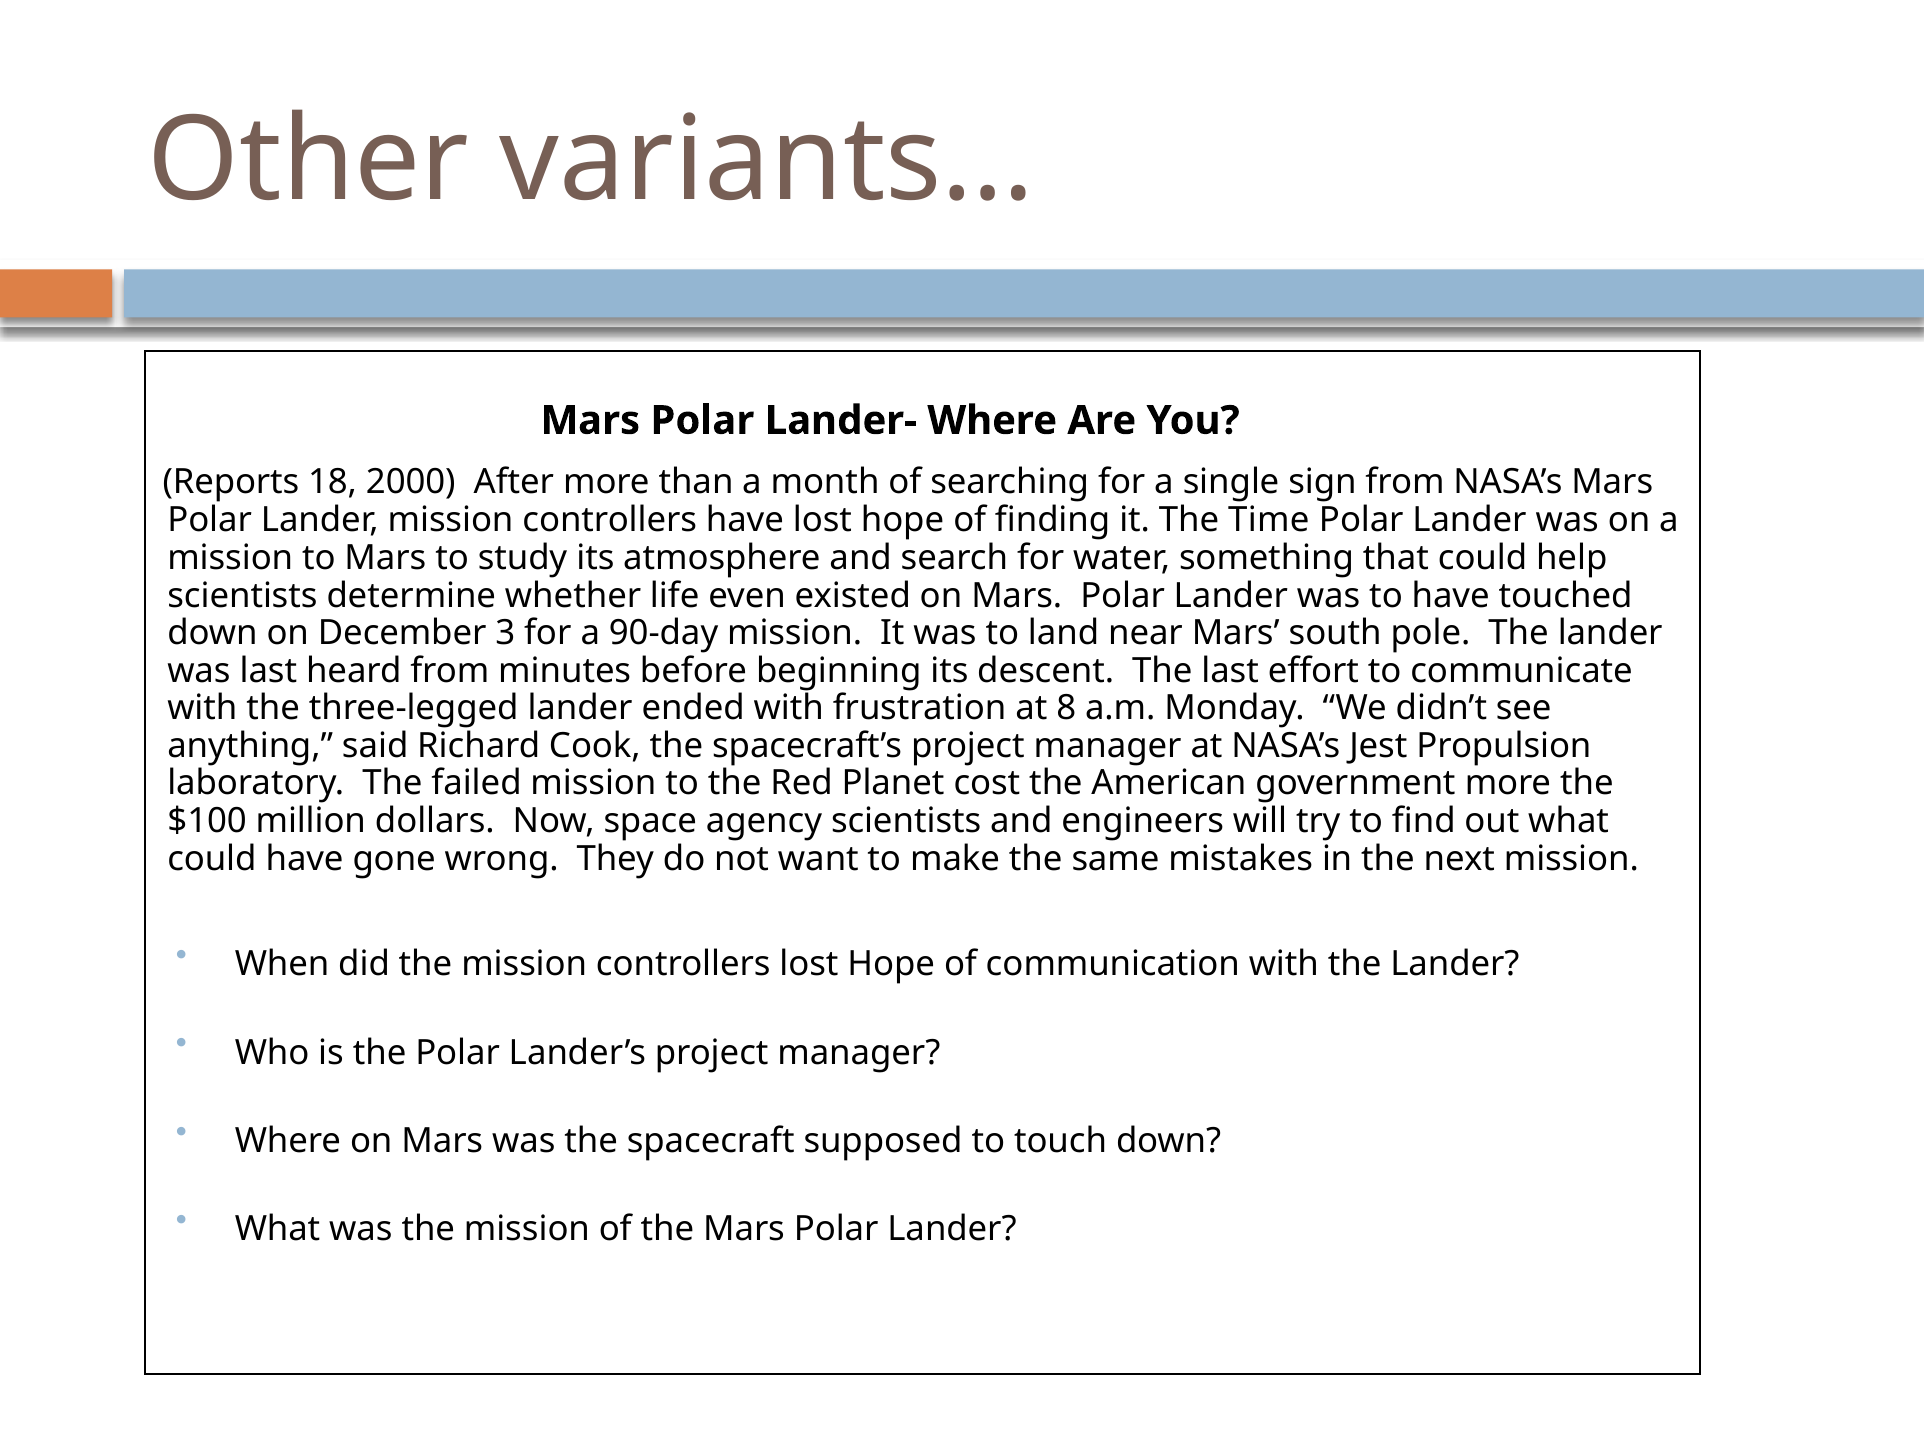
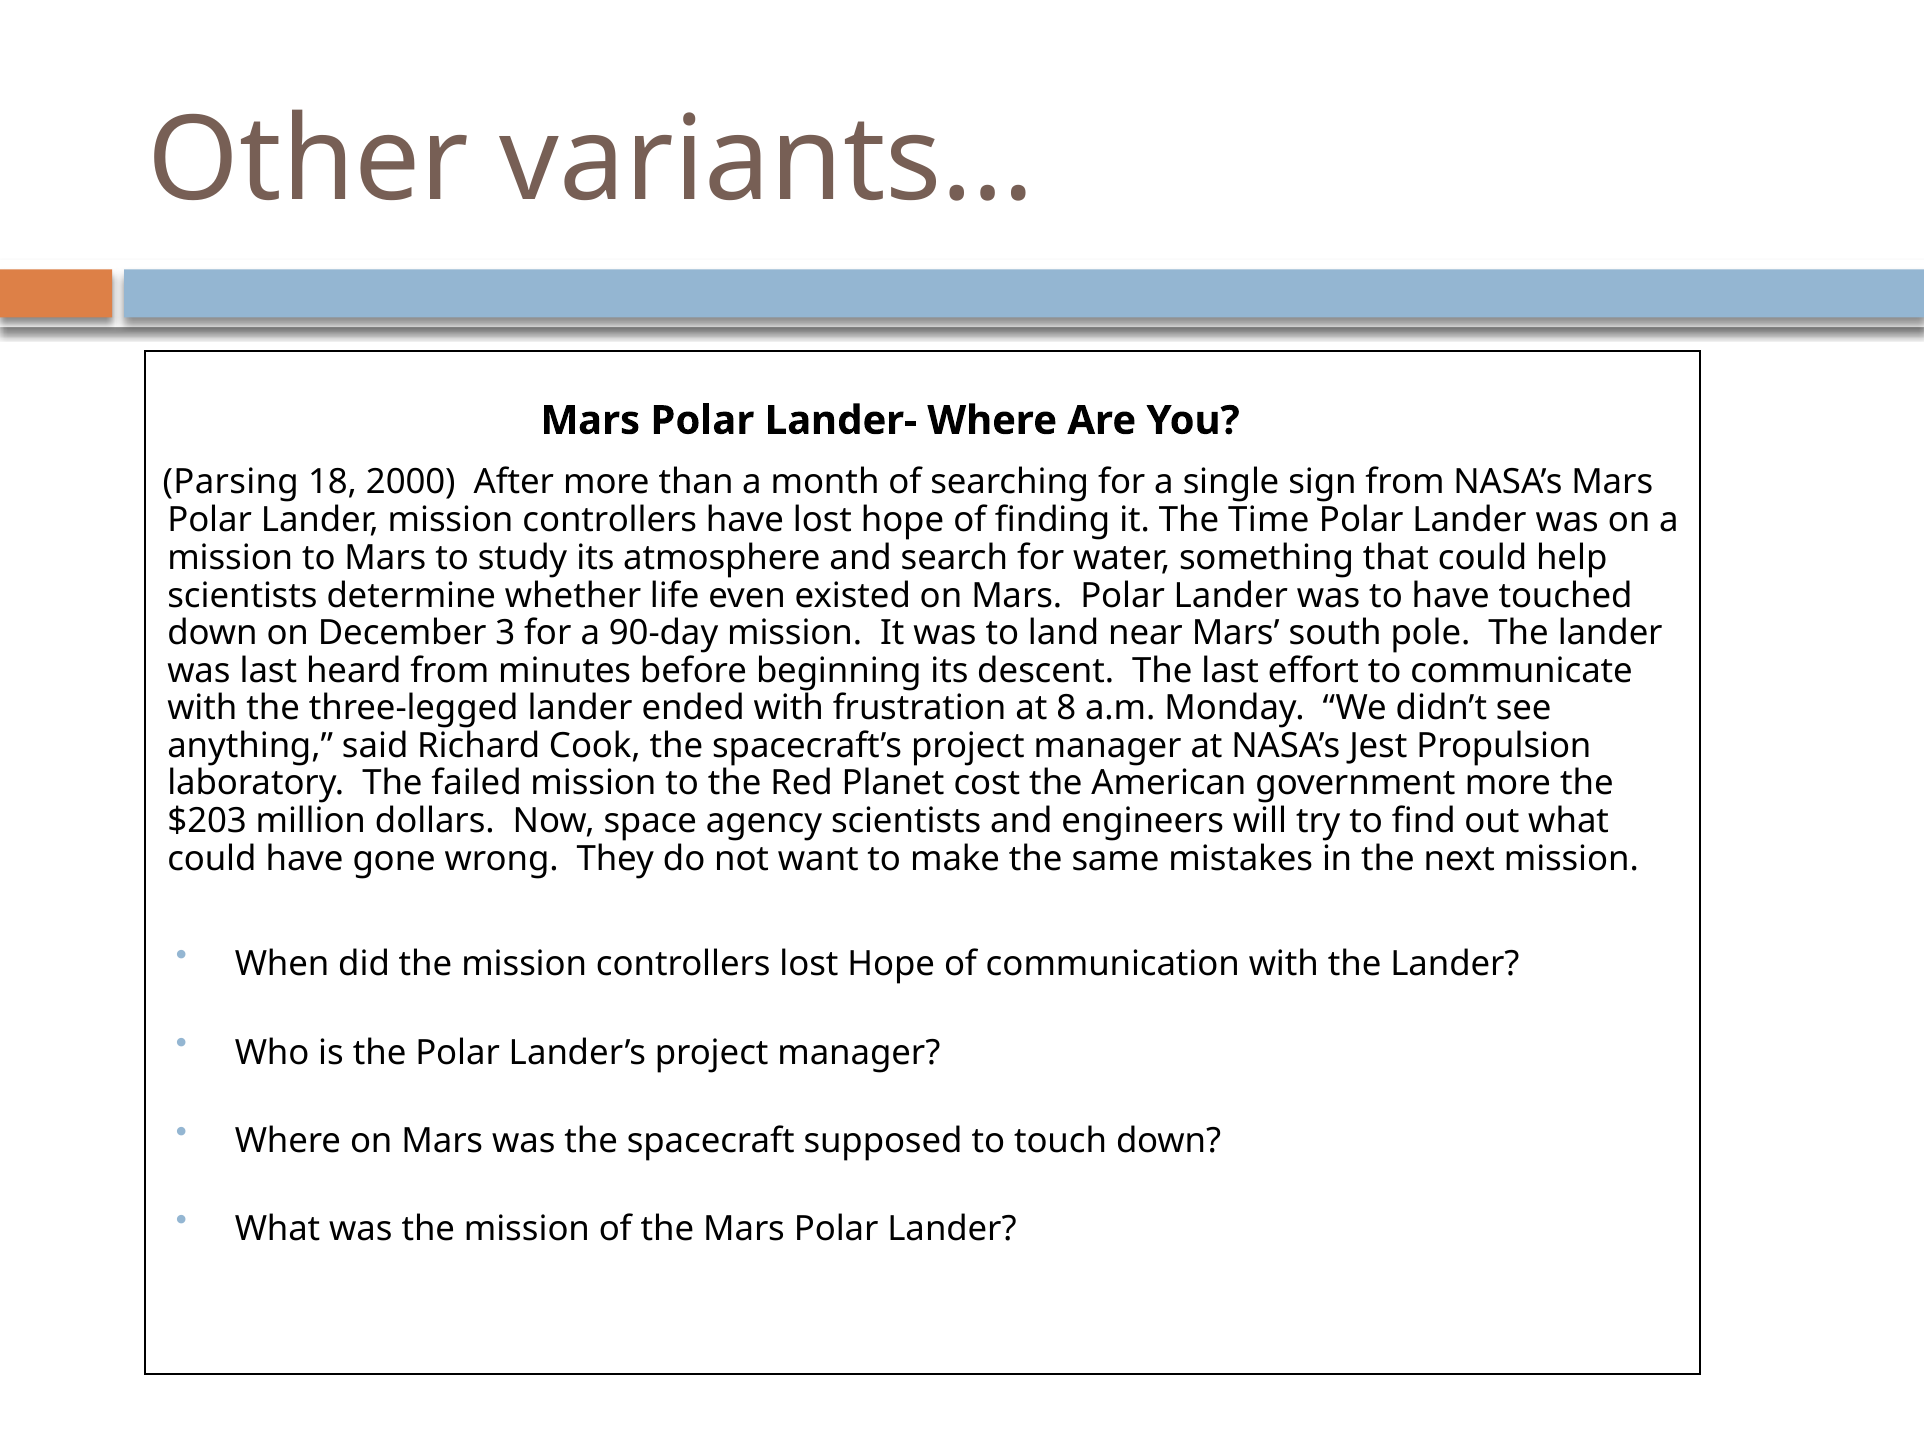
Reports: Reports -> Parsing
$100: $100 -> $203
